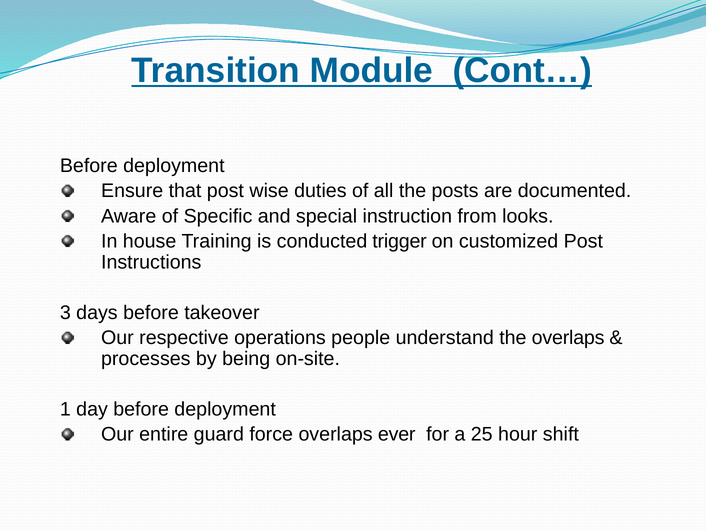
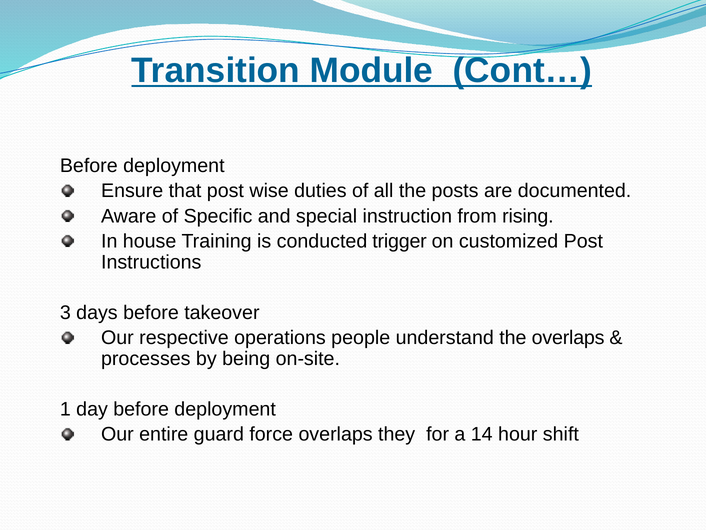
looks: looks -> rising
ever: ever -> they
25: 25 -> 14
